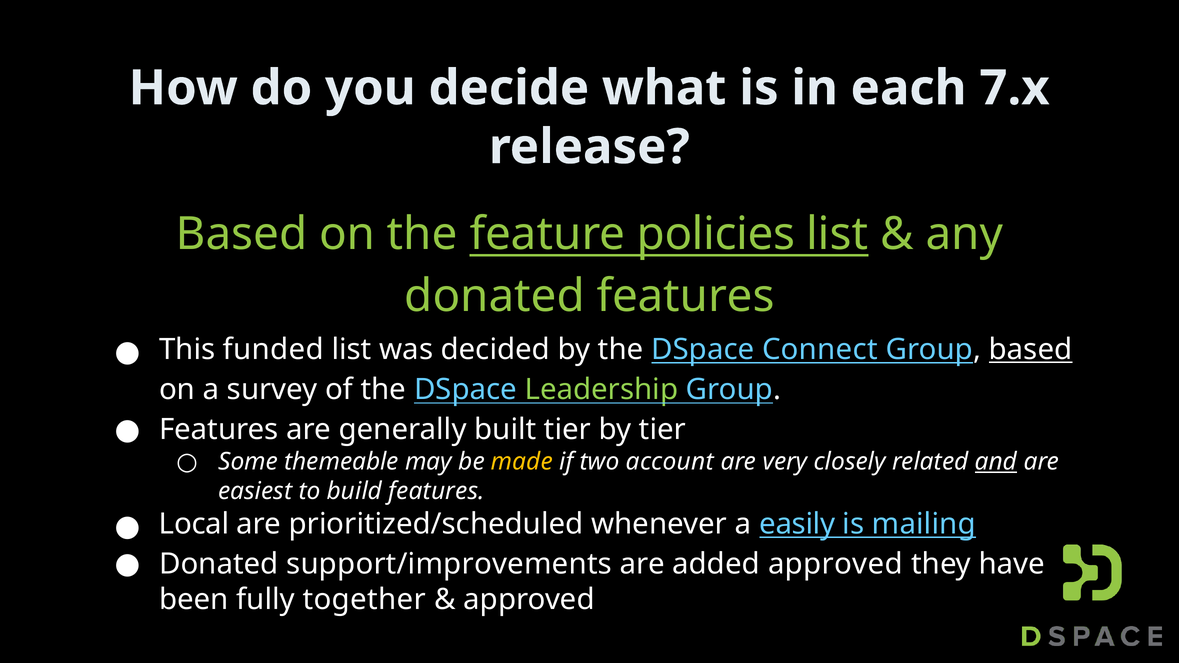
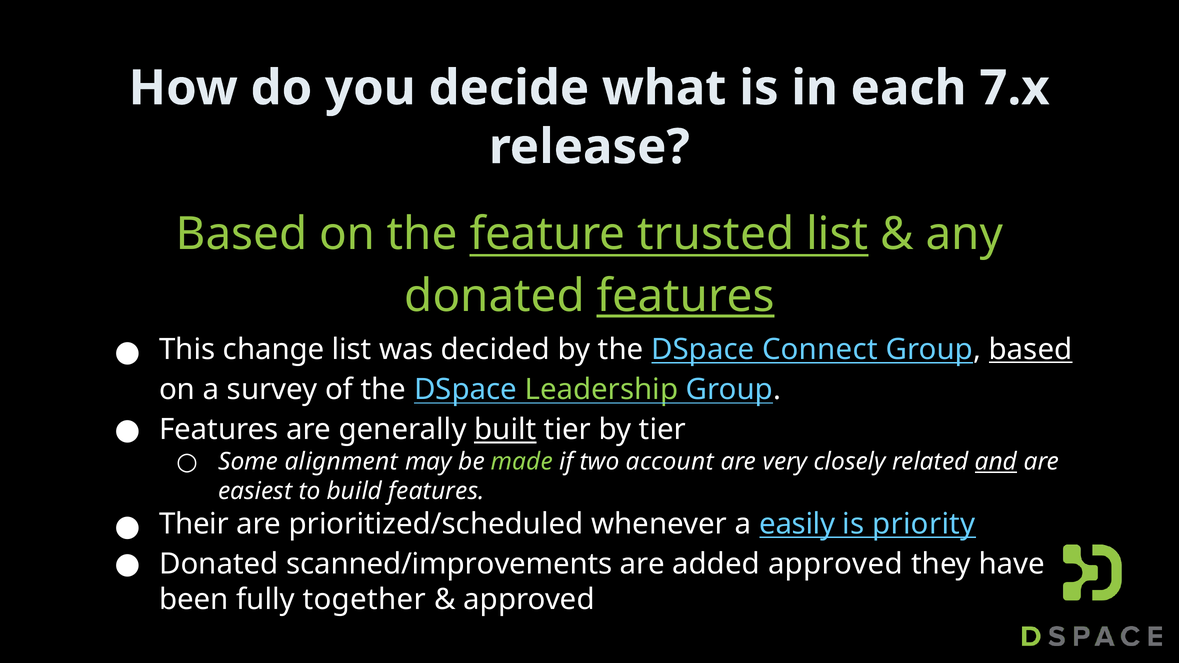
policies: policies -> trusted
features at (686, 296) underline: none -> present
funded: funded -> change
built underline: none -> present
themeable: themeable -> alignment
made colour: yellow -> light green
Local: Local -> Their
mailing: mailing -> priority
support/improvements: support/improvements -> scanned/improvements
